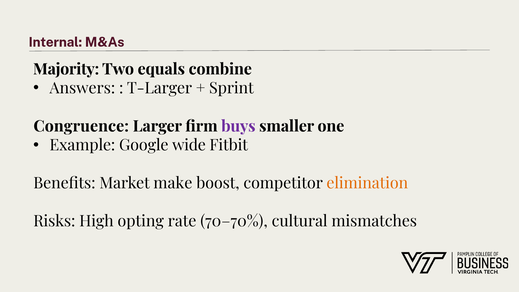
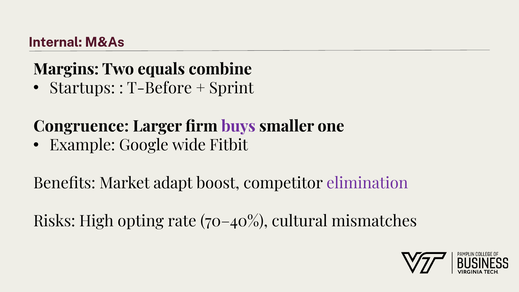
Majority: Majority -> Margins
Answers: Answers -> Startups
T-Larger: T-Larger -> T-Before
make: make -> adapt
elimination colour: orange -> purple
70–70%: 70–70% -> 70–40%
